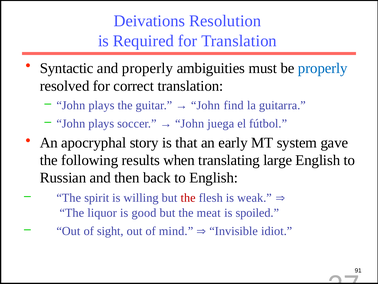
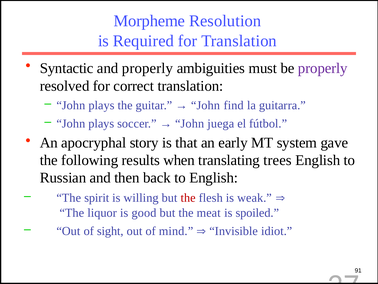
Deivations: Deivations -> Morpheme
properly at (323, 68) colour: blue -> purple
large: large -> trees
